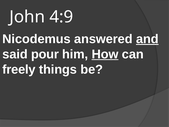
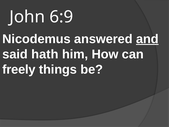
4:9: 4:9 -> 6:9
pour: pour -> hath
How underline: present -> none
